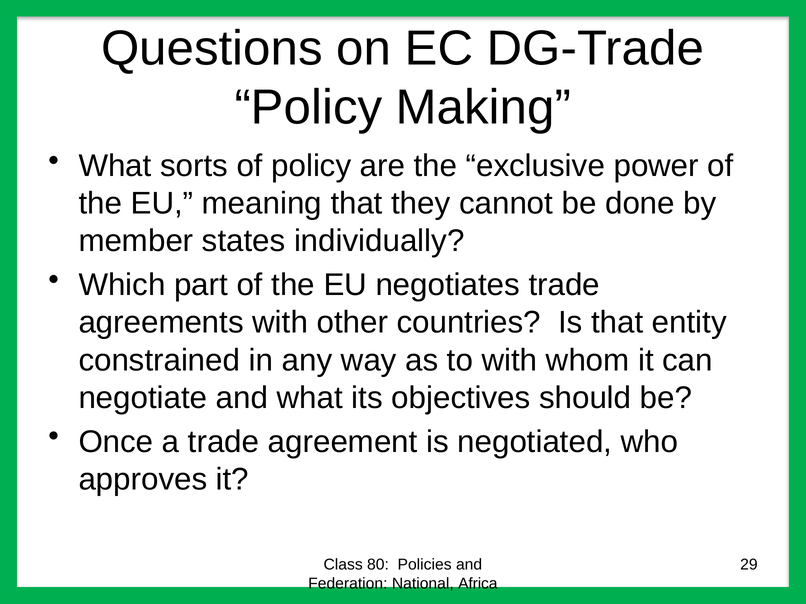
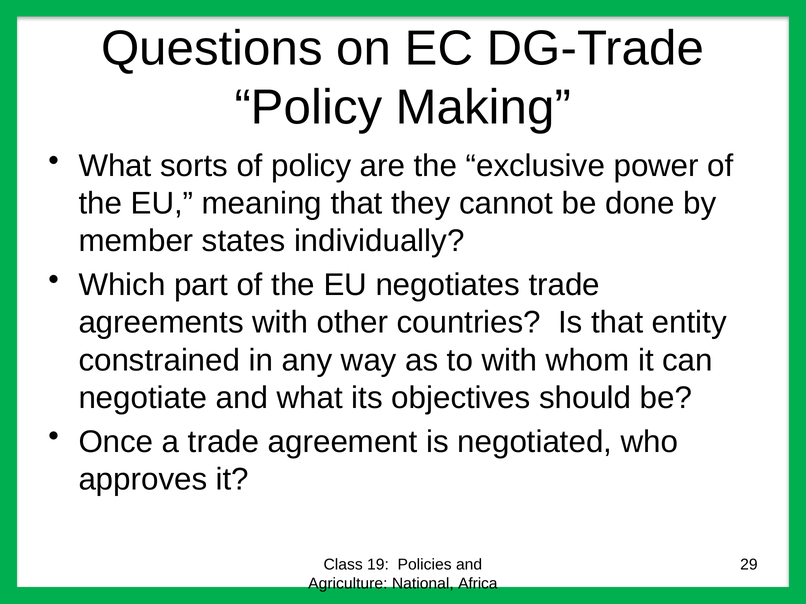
80: 80 -> 19
Federation: Federation -> Agriculture
